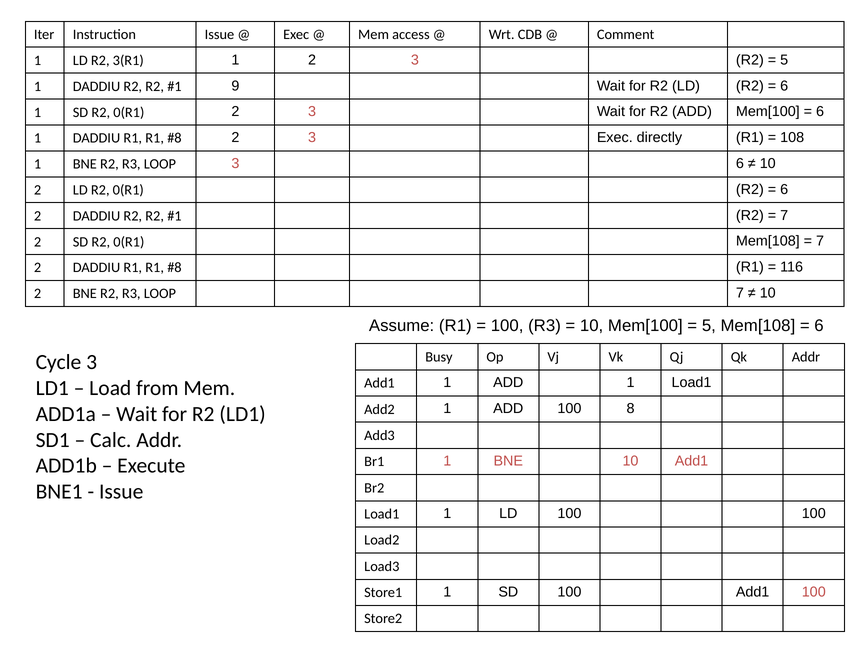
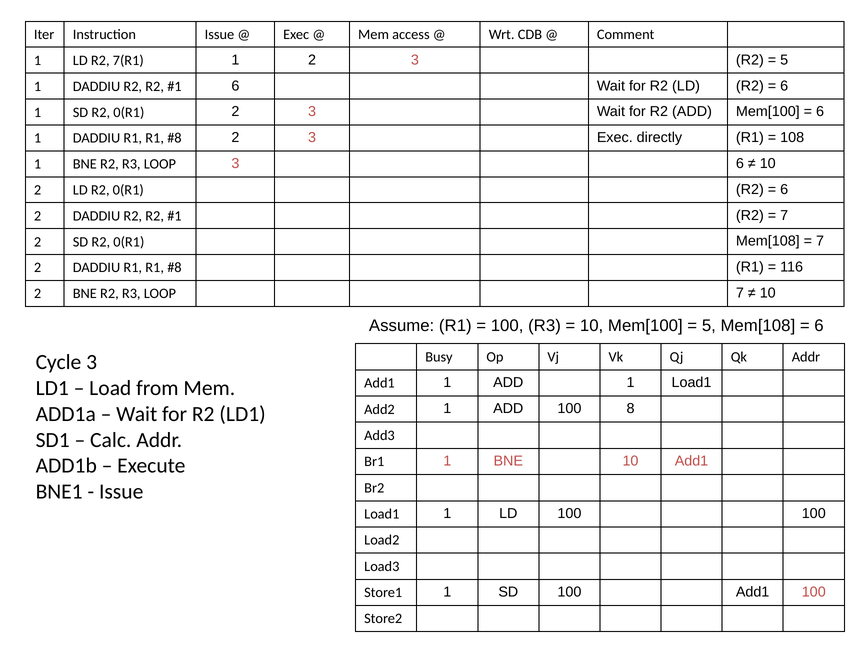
3(R1: 3(R1 -> 7(R1
9 at (235, 86): 9 -> 6
